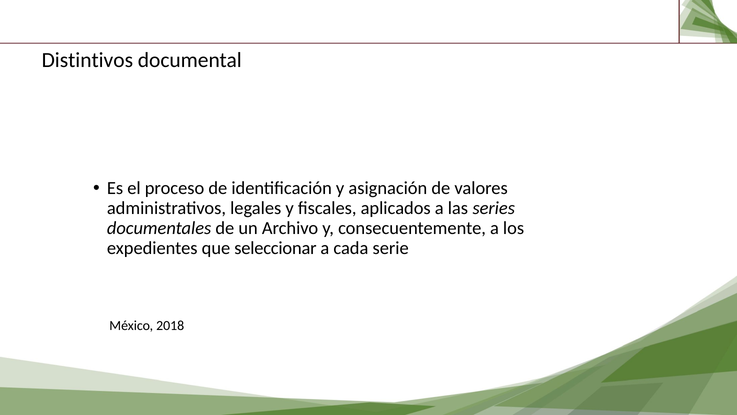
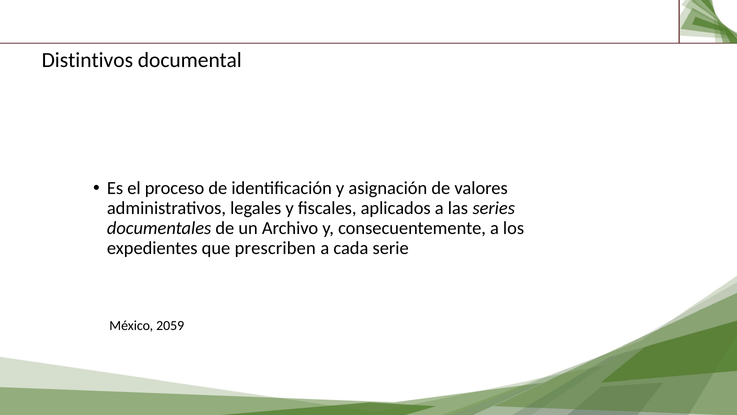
seleccionar: seleccionar -> prescriben
2018: 2018 -> 2059
